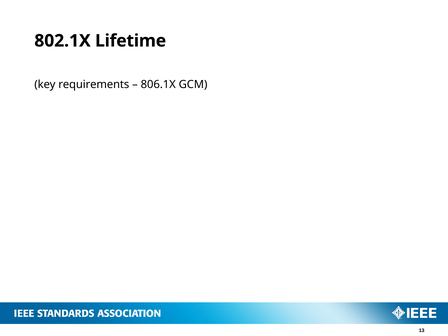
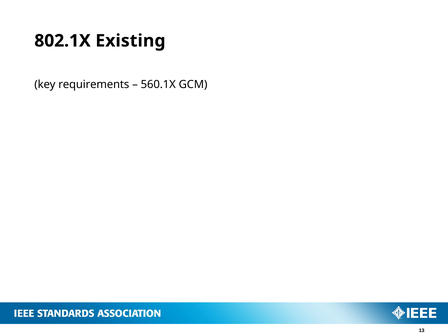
Lifetime: Lifetime -> Existing
806.1X: 806.1X -> 560.1X
